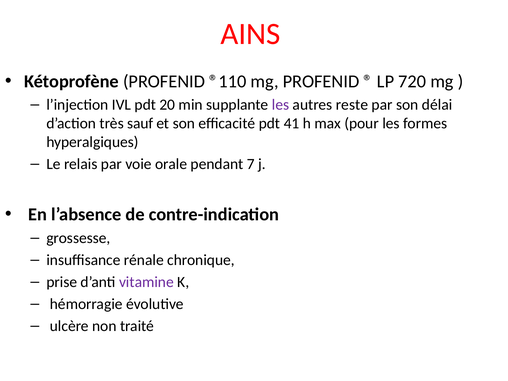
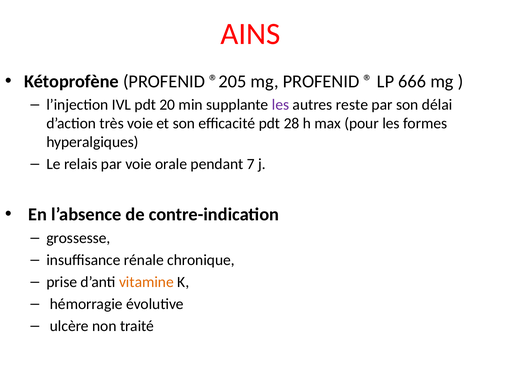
®110: ®110 -> ®205
720: 720 -> 666
très sauf: sauf -> voie
41: 41 -> 28
vitamine colour: purple -> orange
